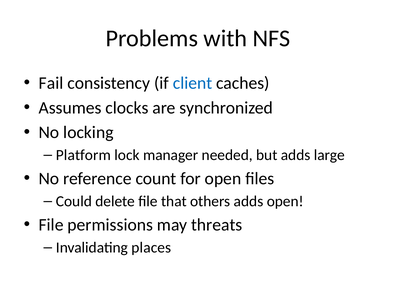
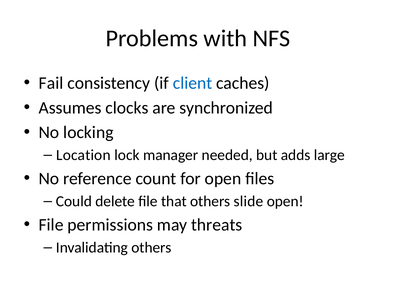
Platform: Platform -> Location
others adds: adds -> slide
Invalidating places: places -> others
